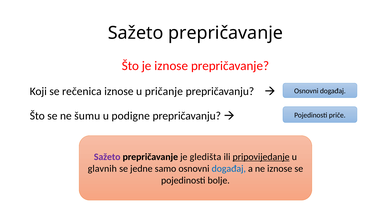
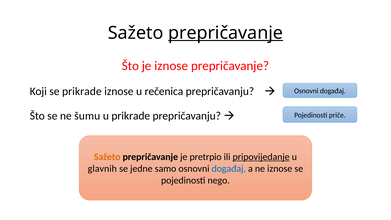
prepričavanje at (226, 33) underline: none -> present
se rečenica: rečenica -> prikrade
pričanje: pričanje -> rečenica
u podigne: podigne -> prikrade
Sažeto at (107, 157) colour: purple -> orange
gledišta: gledišta -> pretrpio
bolje: bolje -> nego
